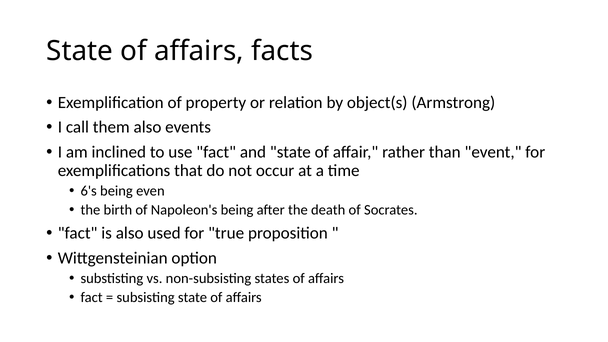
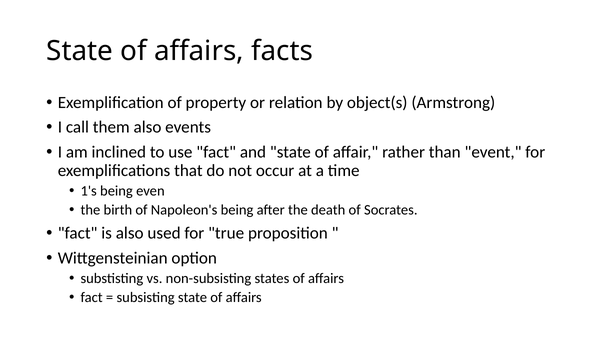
6's: 6's -> 1's
